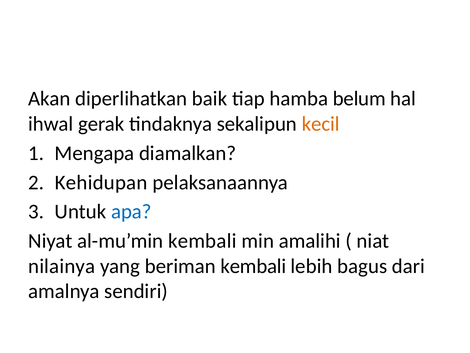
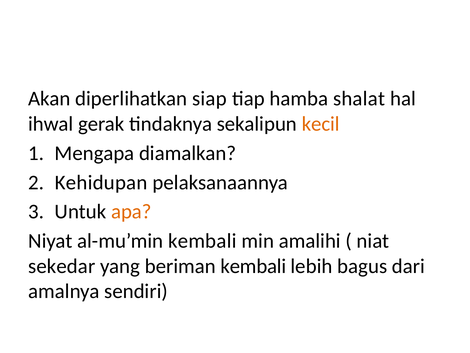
baik: baik -> siap
belum: belum -> shalat
apa colour: blue -> orange
nilainya: nilainya -> sekedar
